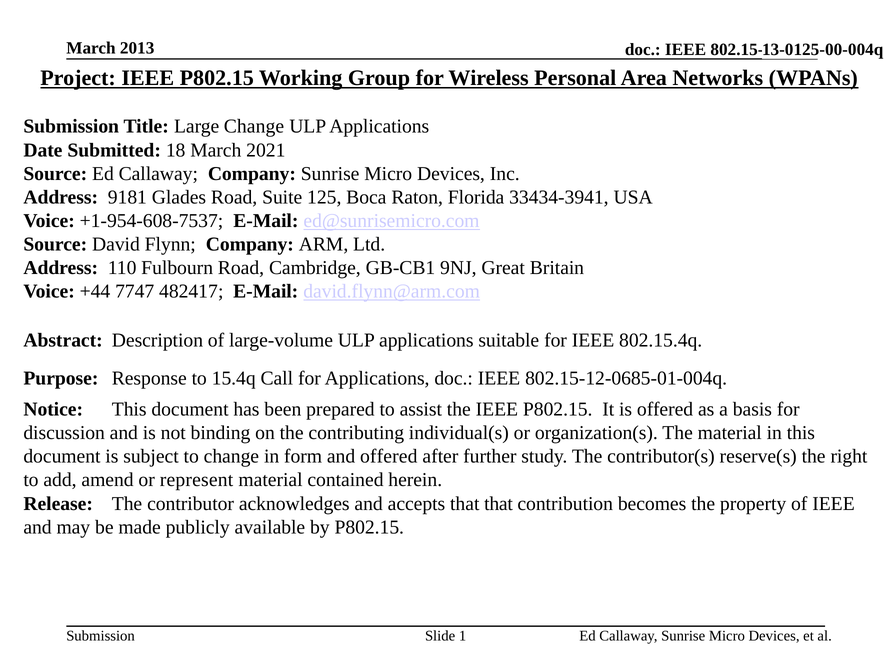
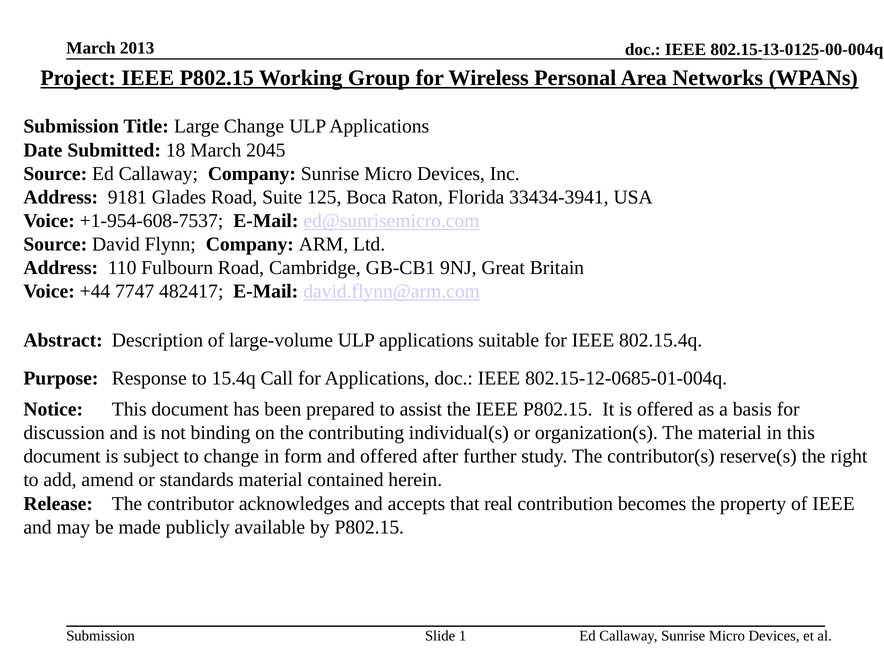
2021: 2021 -> 2045
represent: represent -> standards
that that: that -> real
